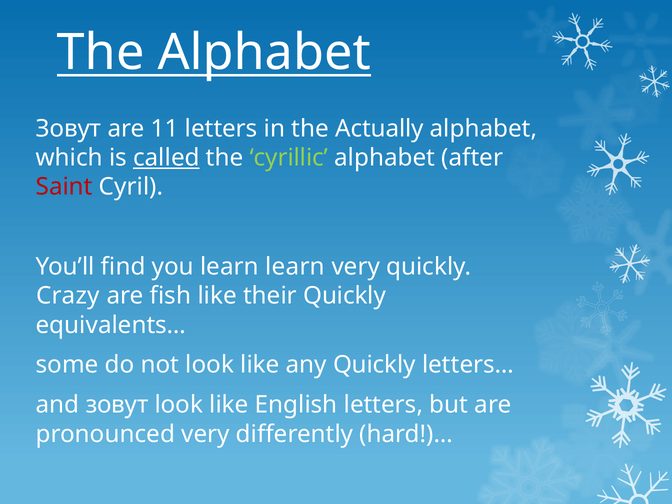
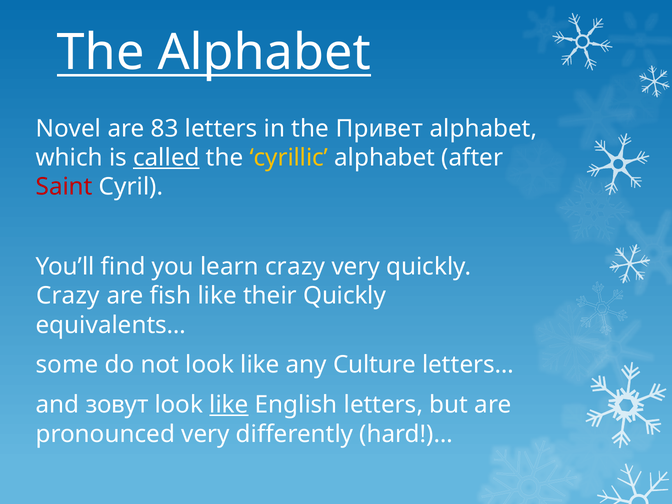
Зовут at (69, 129): Зовут -> Novel
11: 11 -> 83
Actually: Actually -> Привет
cyrillic colour: light green -> yellow
learn learn: learn -> crazy
any Quickly: Quickly -> Culture
like at (229, 405) underline: none -> present
